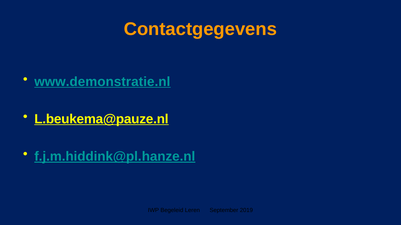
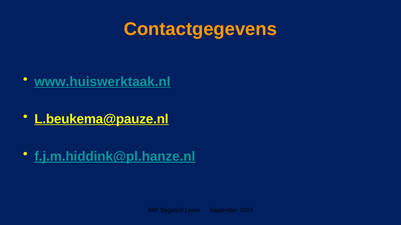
www.demonstratie.nl: www.demonstratie.nl -> www.huiswerktaak.nl
